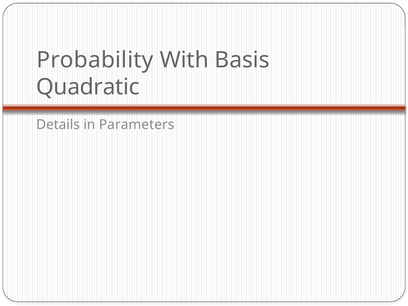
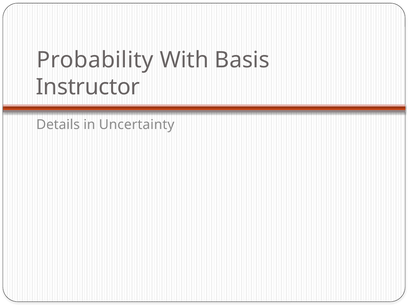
Quadratic: Quadratic -> Instructor
Parameters: Parameters -> Uncertainty
